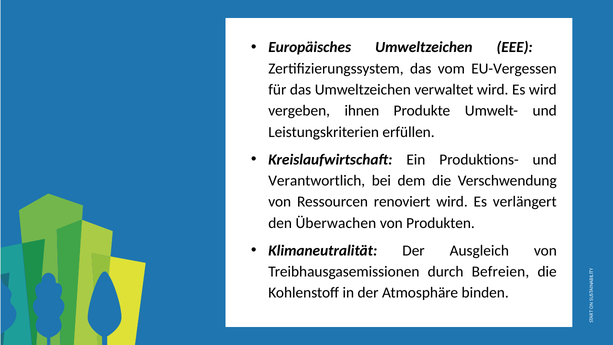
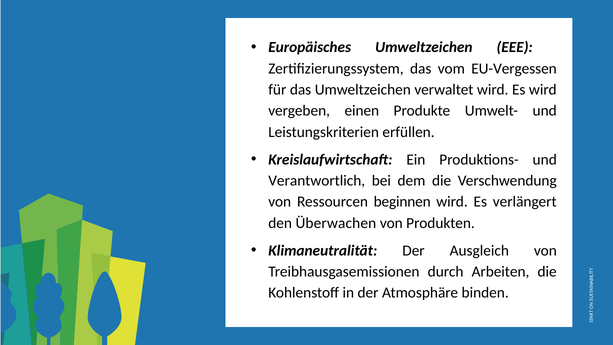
ihnen: ihnen -> einen
renoviert: renoviert -> beginnen
Befreien: Befreien -> Arbeiten
